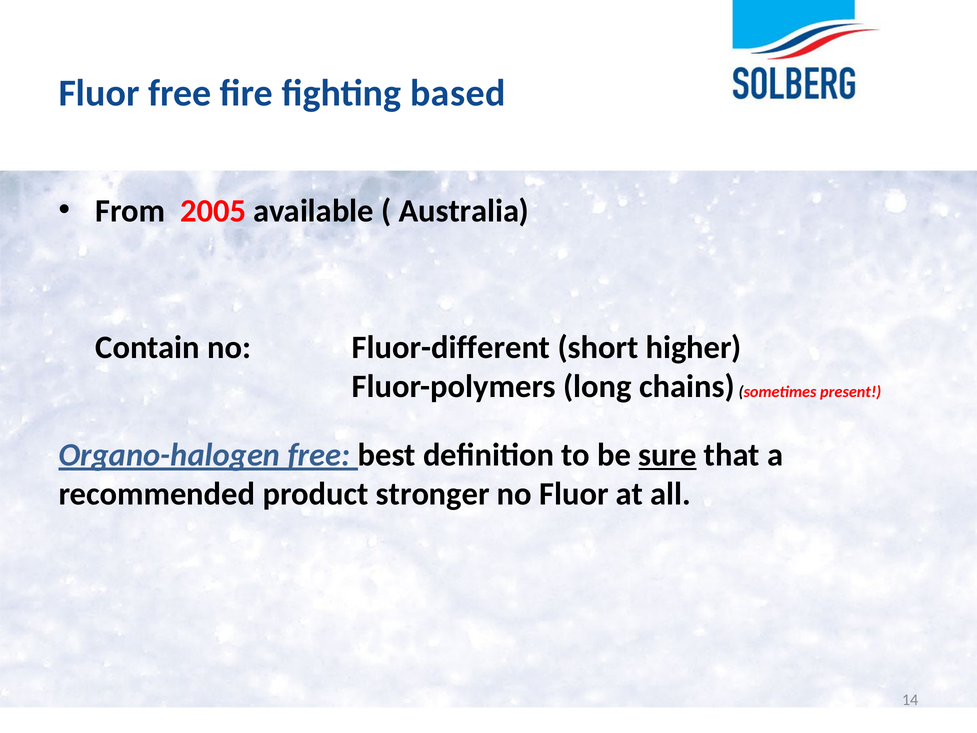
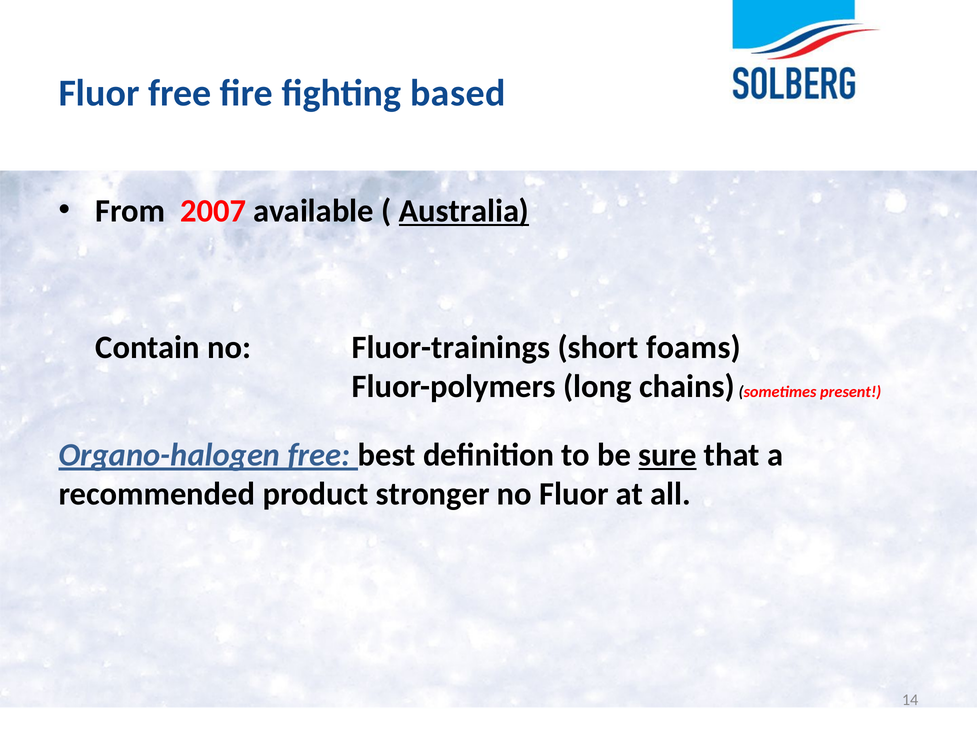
2005: 2005 -> 2007
Australia underline: none -> present
Fluor-different: Fluor-different -> Fluor-trainings
higher: higher -> foams
